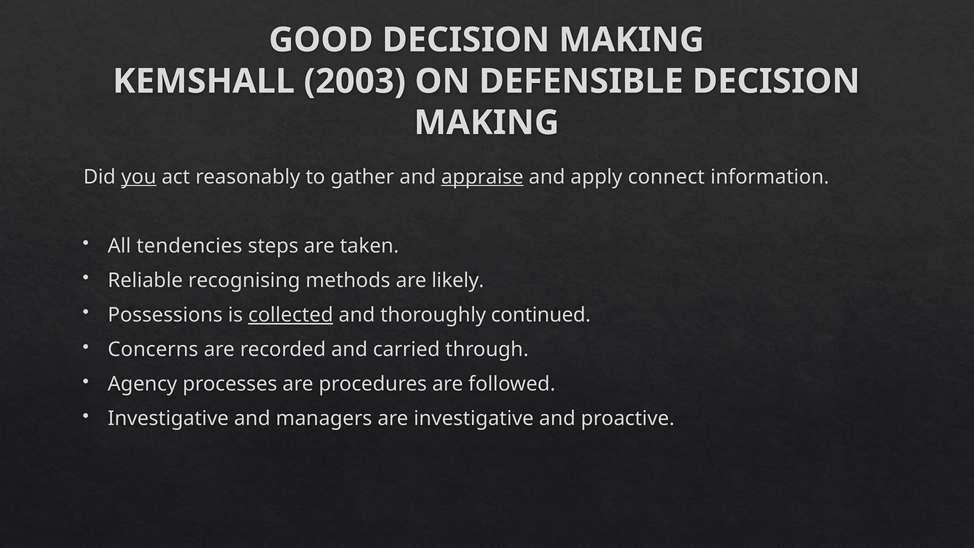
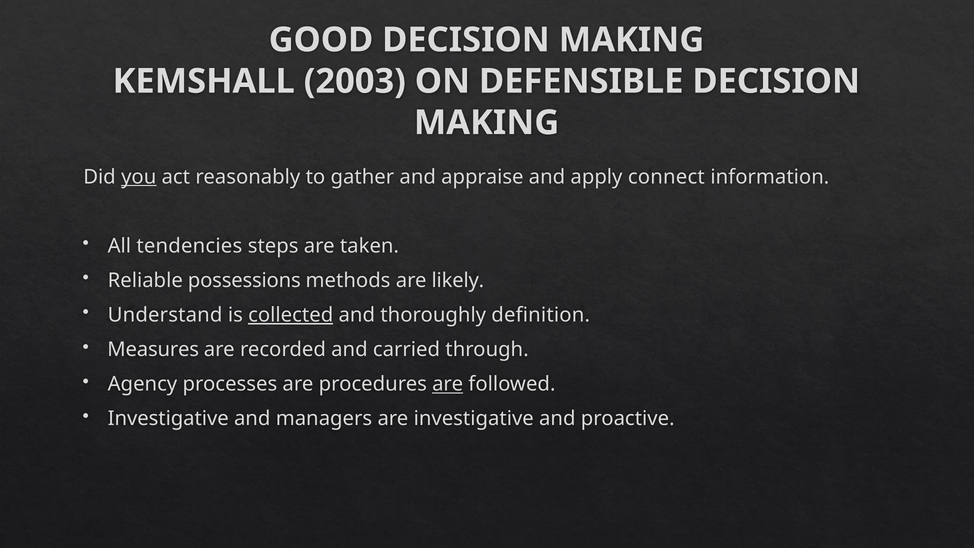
appraise underline: present -> none
recognising: recognising -> possessions
Possessions: Possessions -> Understand
continued: continued -> definition
Concerns: Concerns -> Measures
are at (448, 384) underline: none -> present
